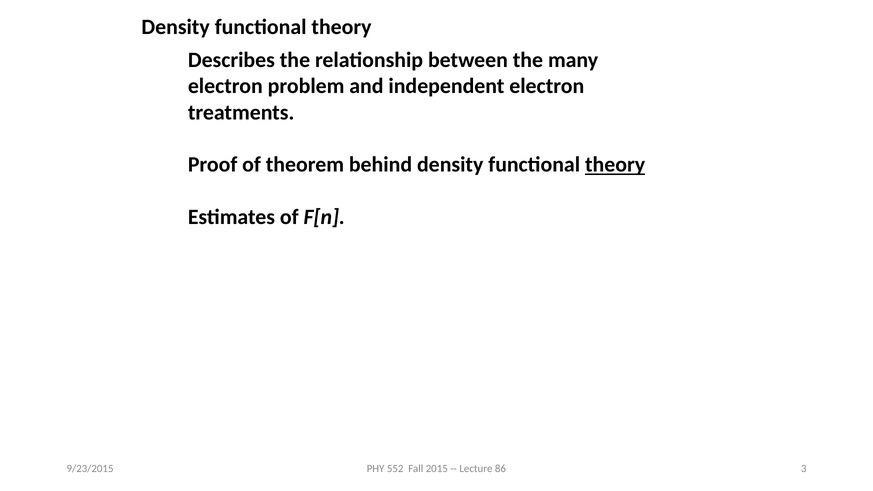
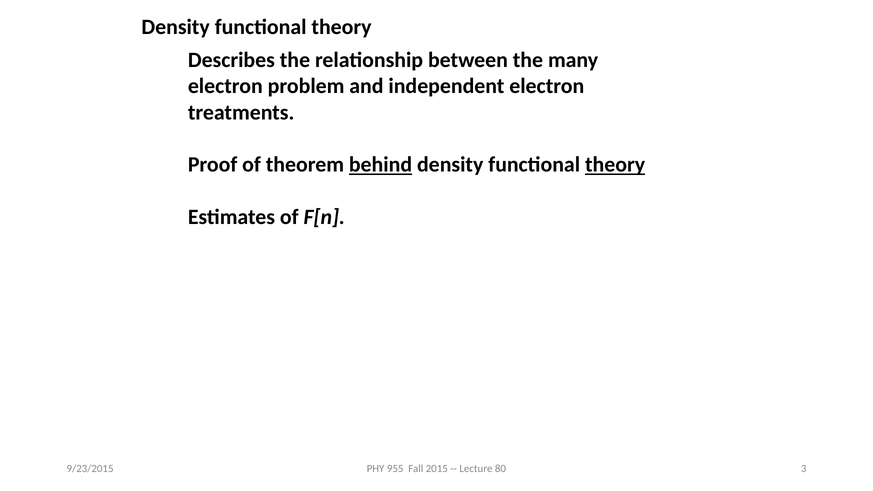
behind underline: none -> present
552: 552 -> 955
86: 86 -> 80
